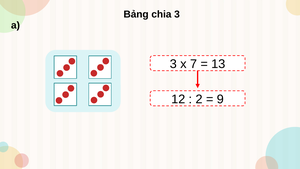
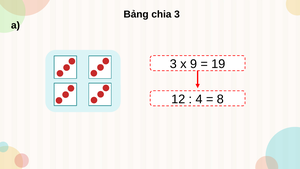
7: 7 -> 9
13: 13 -> 19
2: 2 -> 4
9: 9 -> 8
